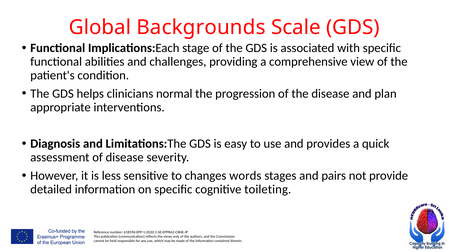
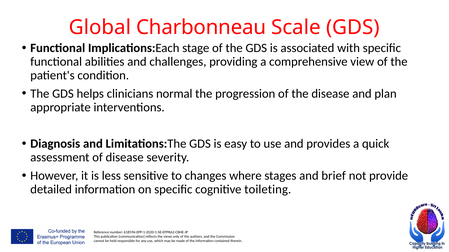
Backgrounds: Backgrounds -> Charbonneau
words: words -> where
pairs: pairs -> brief
